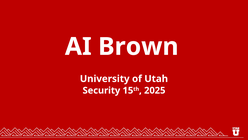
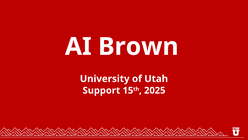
Security: Security -> Support
